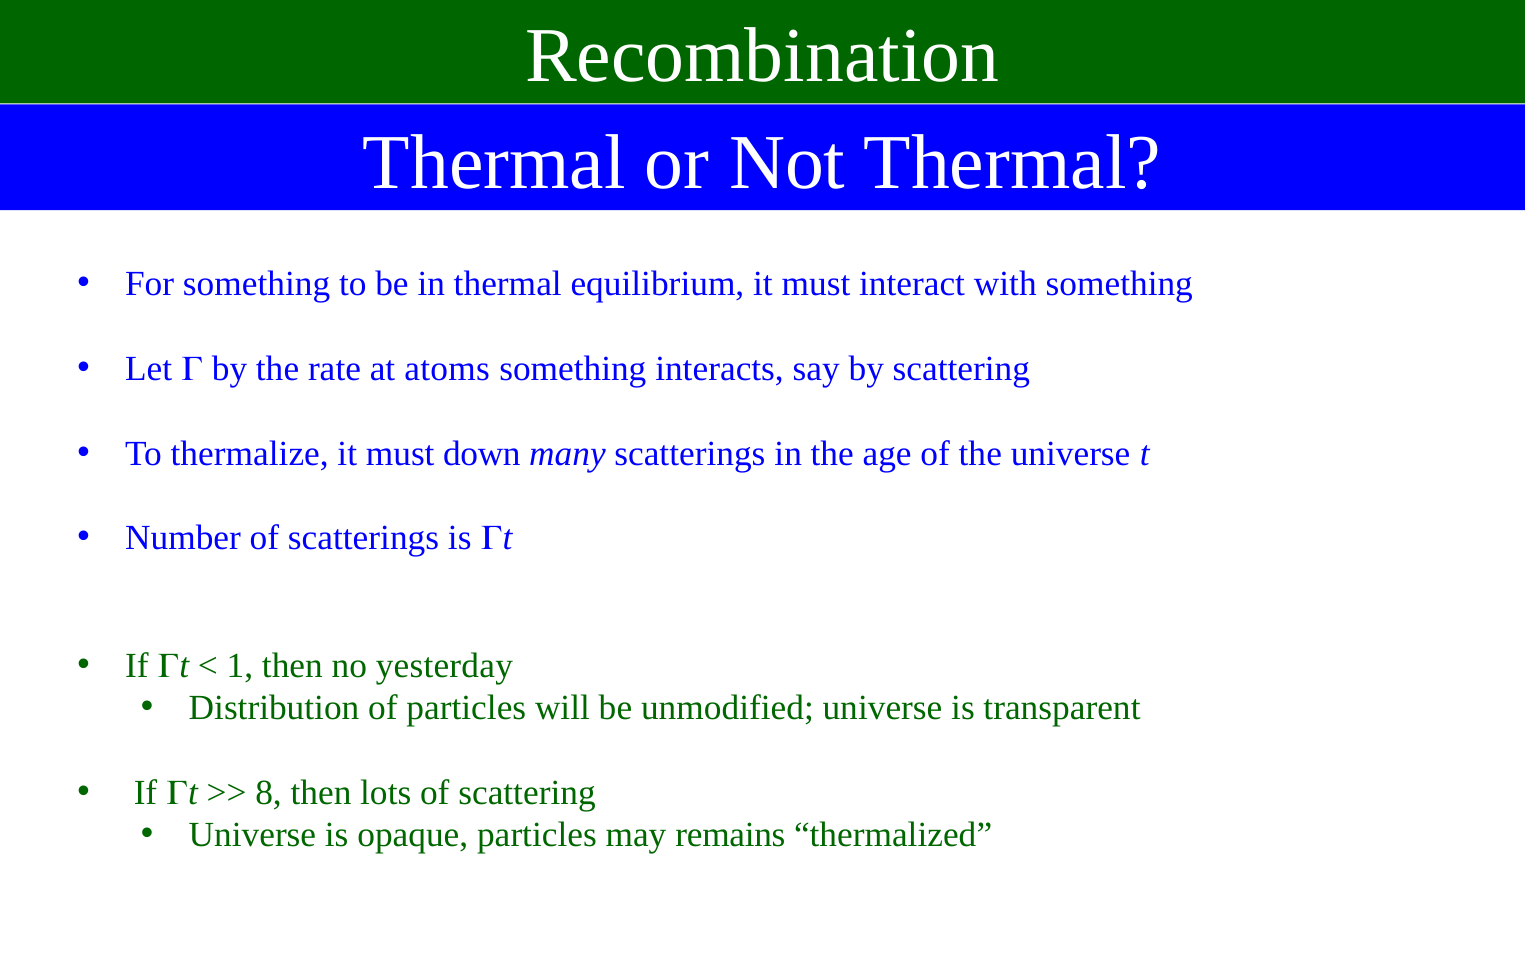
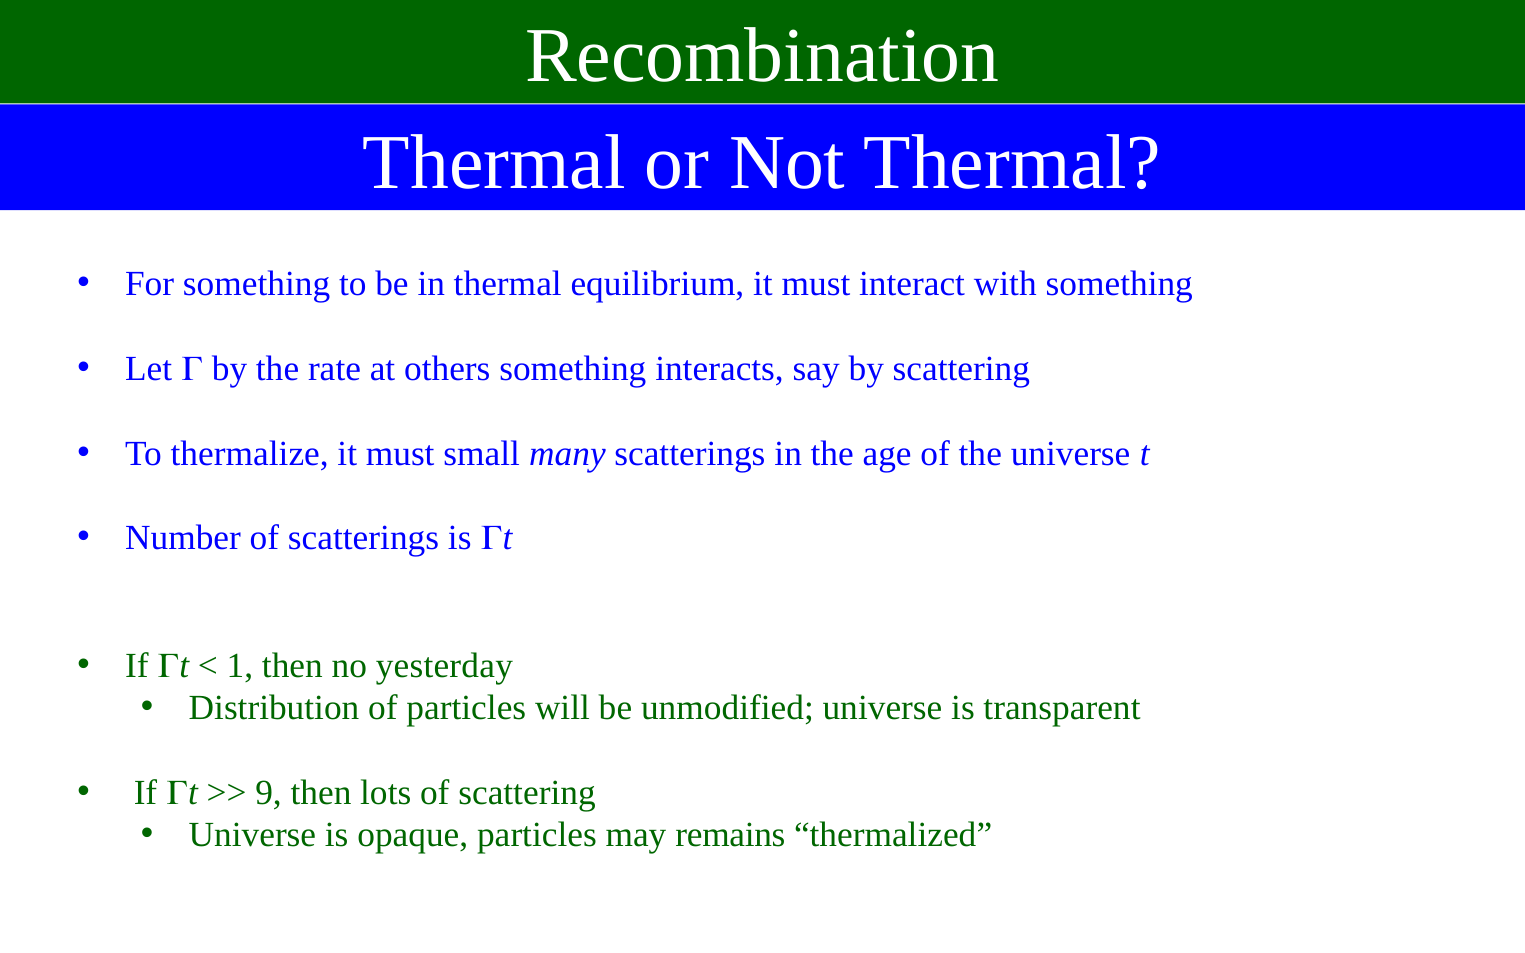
atoms: atoms -> others
down: down -> small
8: 8 -> 9
